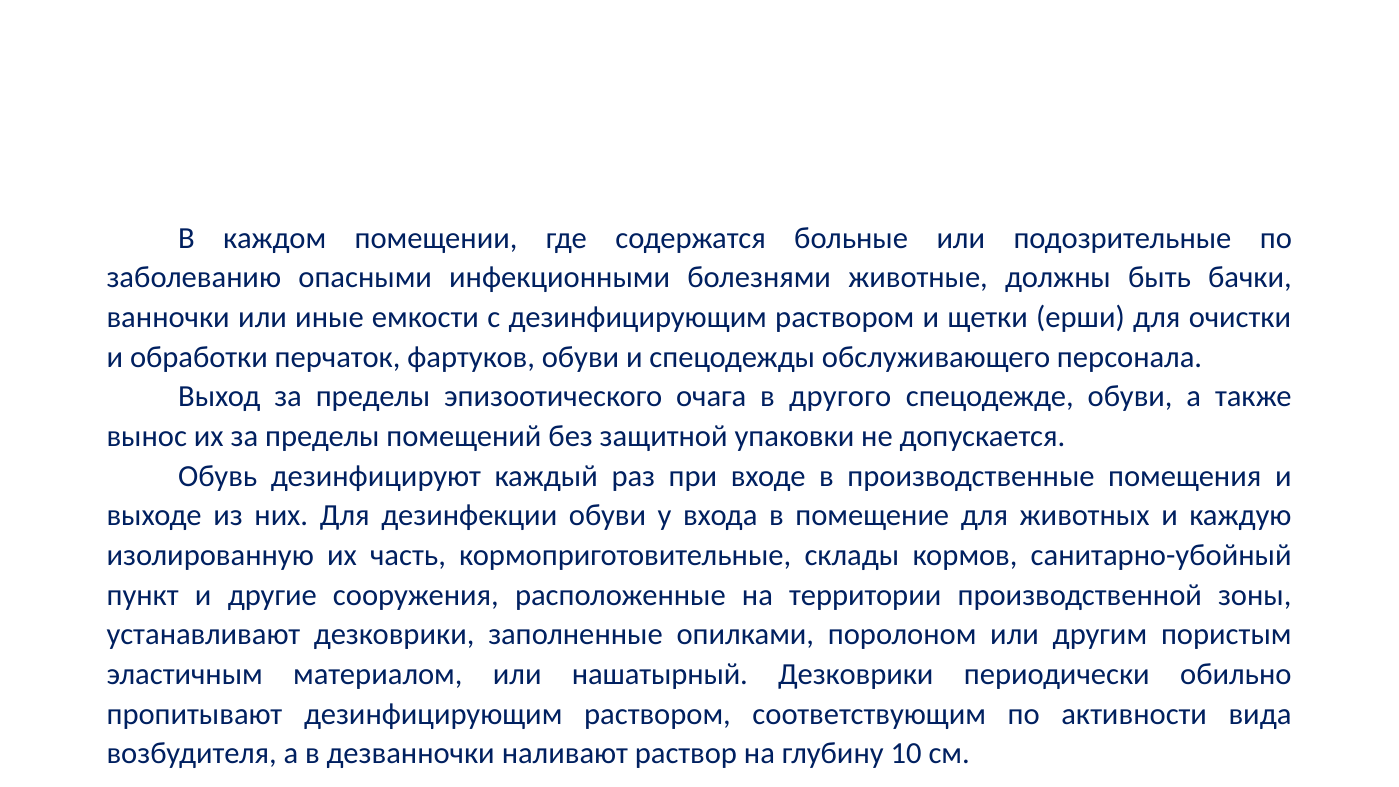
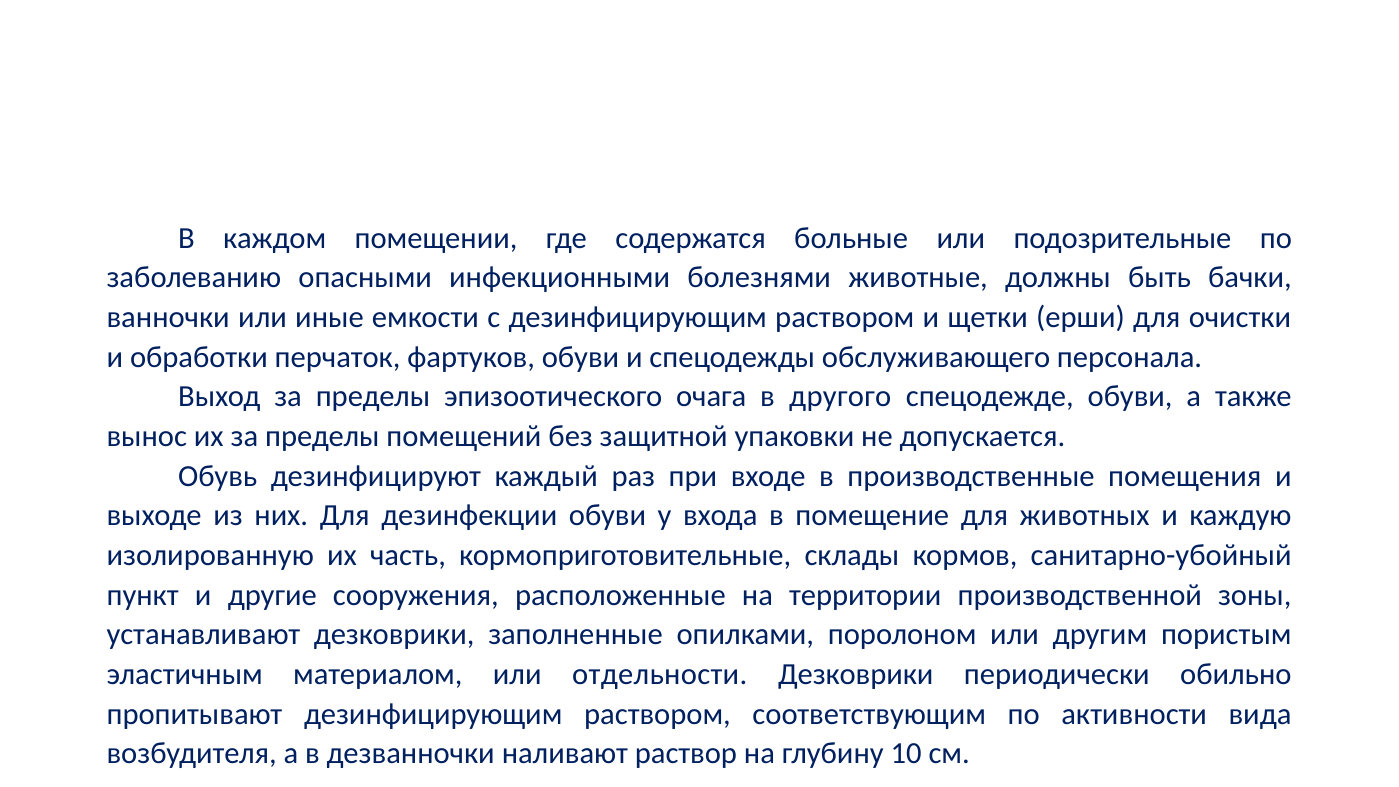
нашатырный: нашатырный -> отдельности
